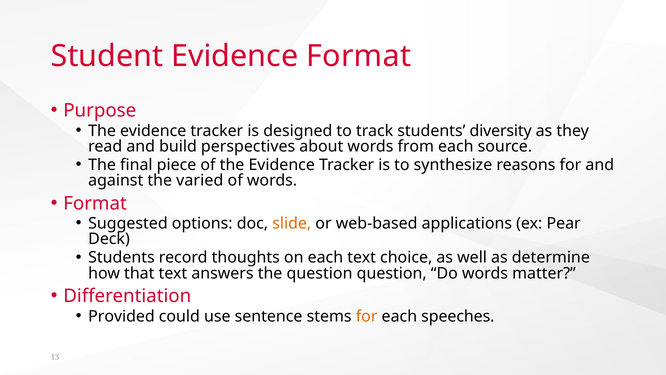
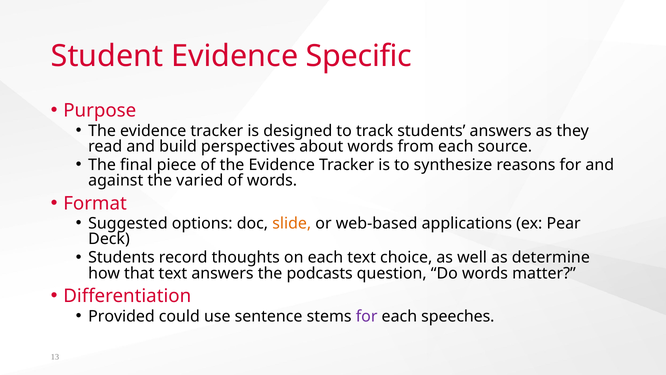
Evidence Format: Format -> Specific
students diversity: diversity -> answers
the question: question -> podcasts
for at (367, 316) colour: orange -> purple
